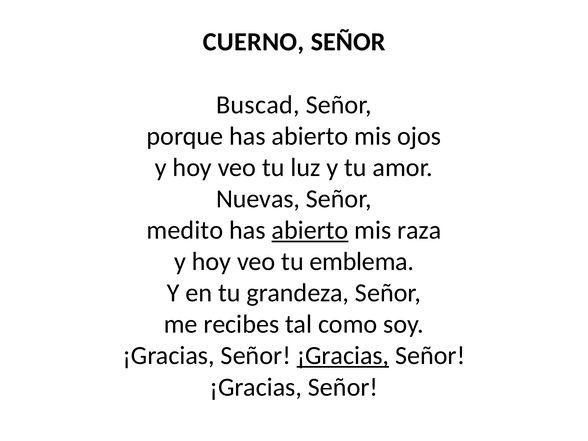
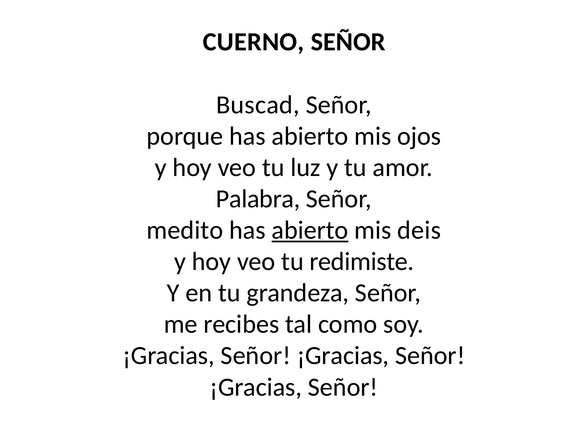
Nuevas: Nuevas -> Palabra
raza: raza -> deis
emblema: emblema -> redimiste
¡Gracias at (343, 356) underline: present -> none
